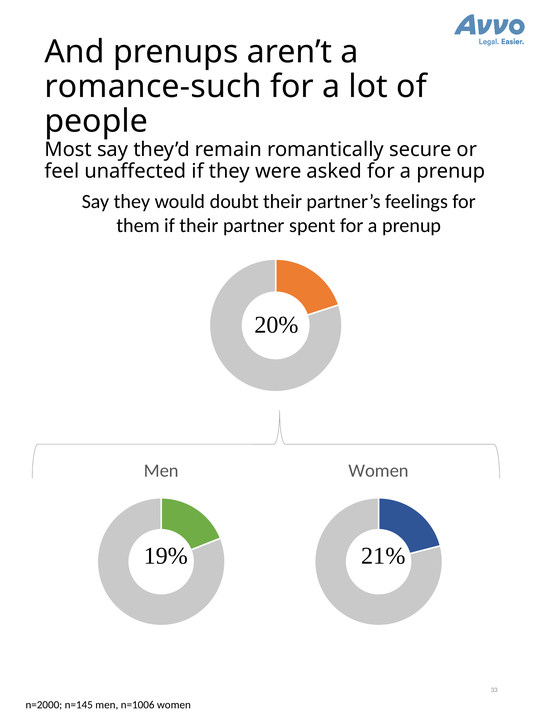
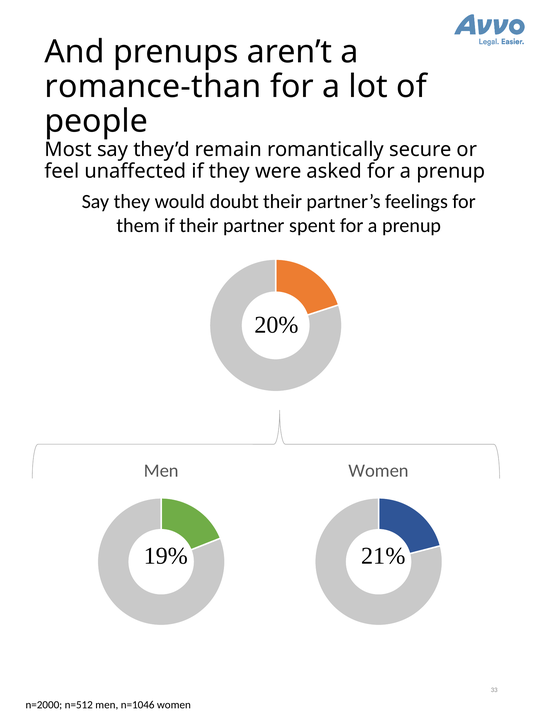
romance-such: romance-such -> romance-than
n=145: n=145 -> n=512
n=1006: n=1006 -> n=1046
